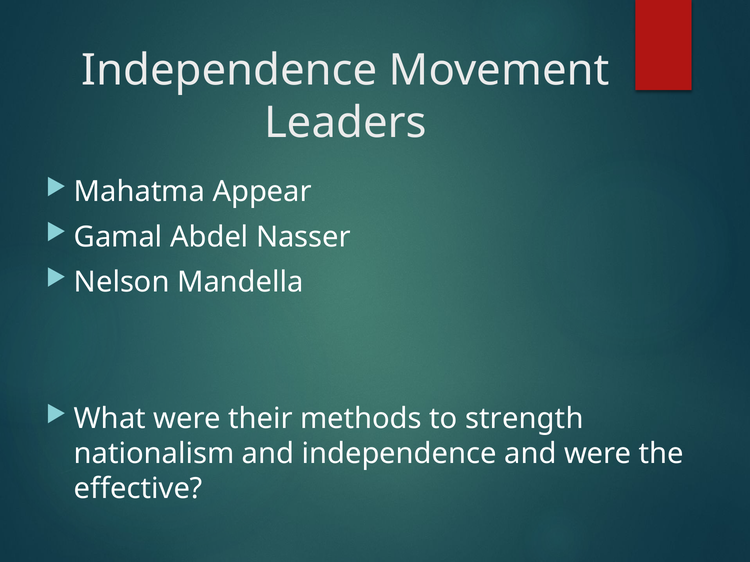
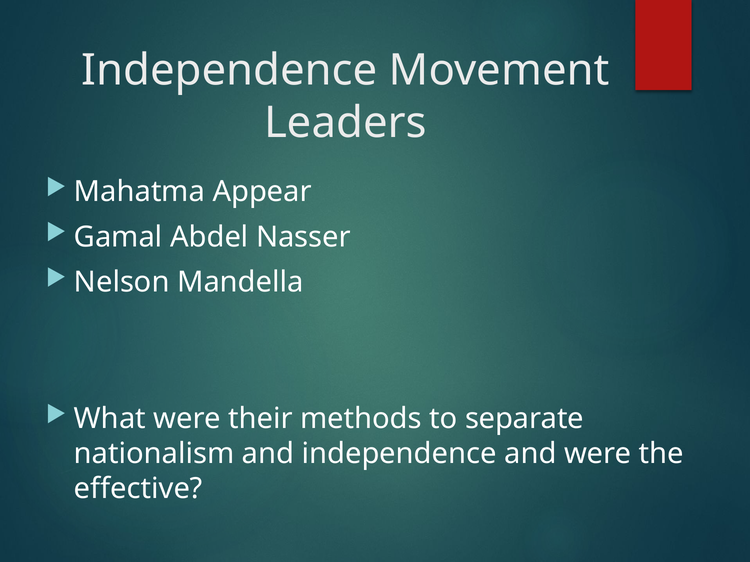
strength: strength -> separate
